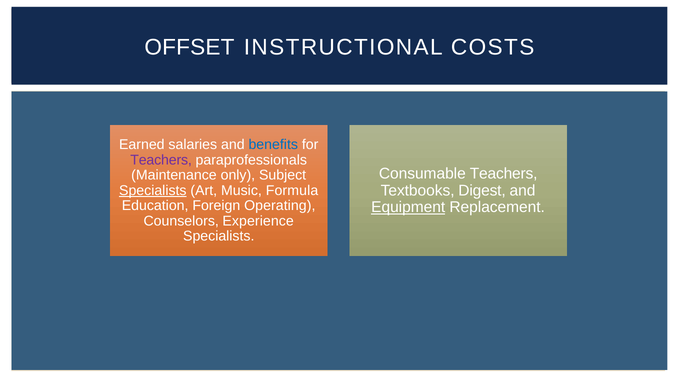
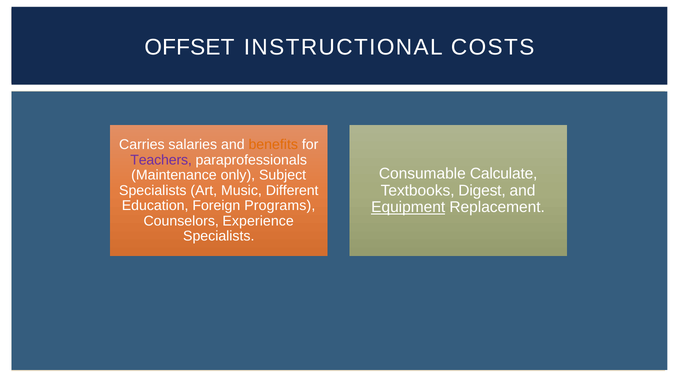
Earned: Earned -> Carries
benefits colour: blue -> orange
Consumable Teachers: Teachers -> Calculate
Specialists at (153, 190) underline: present -> none
Formula: Formula -> Different
Operating: Operating -> Programs
